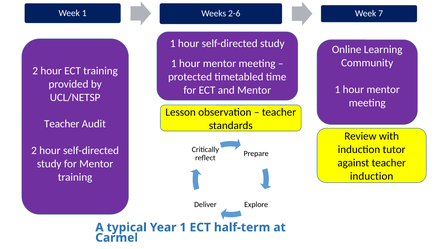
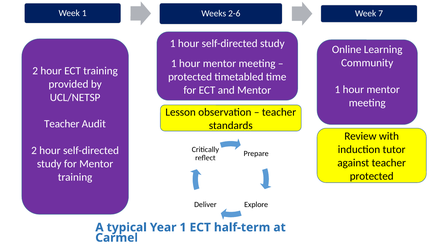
induction at (372, 176): induction -> protected
